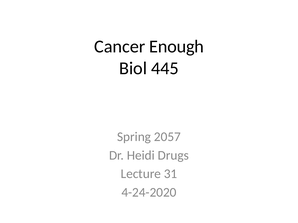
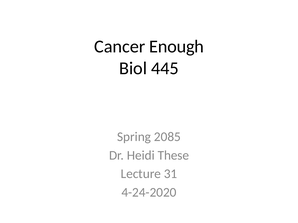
2057: 2057 -> 2085
Drugs: Drugs -> These
